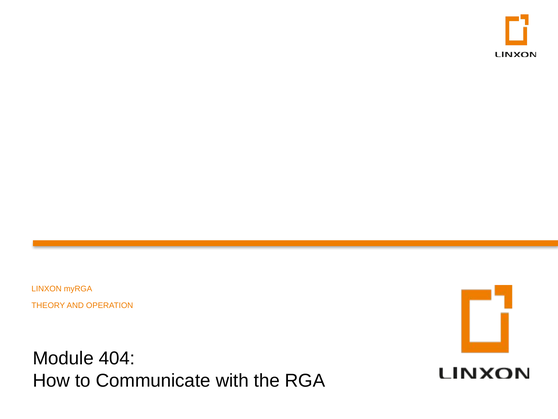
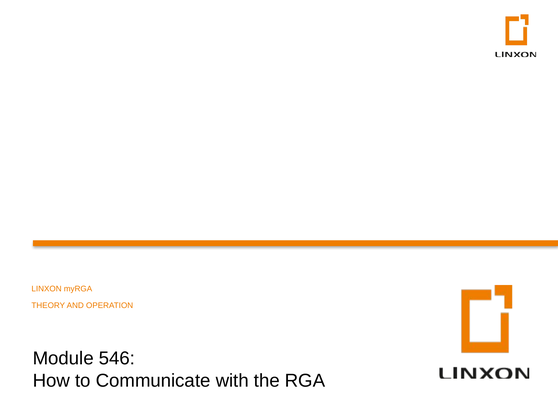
404: 404 -> 546
